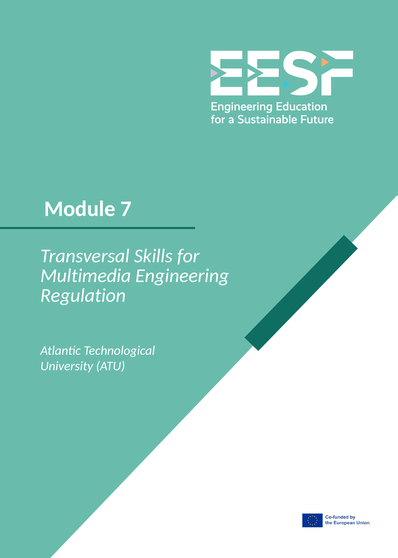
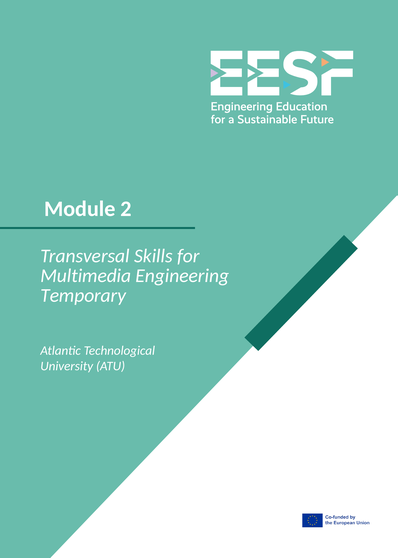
7: 7 -> 2
Regulation: Regulation -> Temporary
